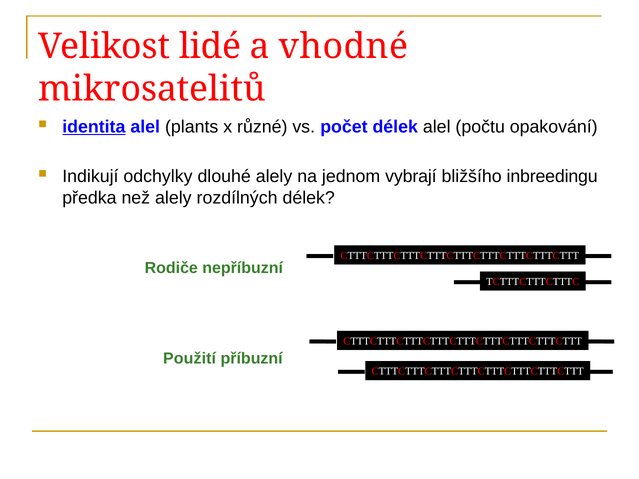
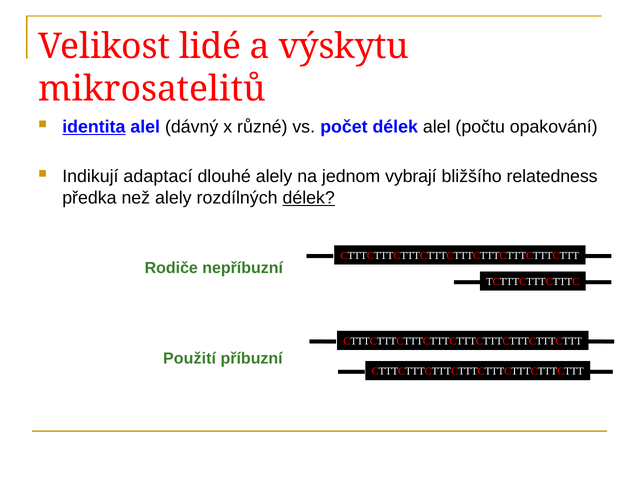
vhodné: vhodné -> výskytu
plants: plants -> dávný
odchylky: odchylky -> adaptací
inbreedingu: inbreedingu -> relatedness
délek at (309, 198) underline: none -> present
